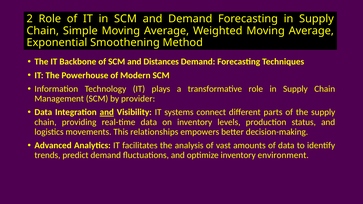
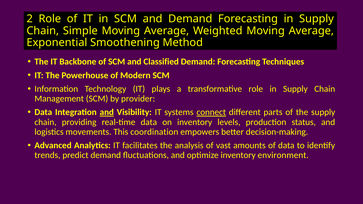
Distances: Distances -> Classified
connect underline: none -> present
relationships: relationships -> coordination
